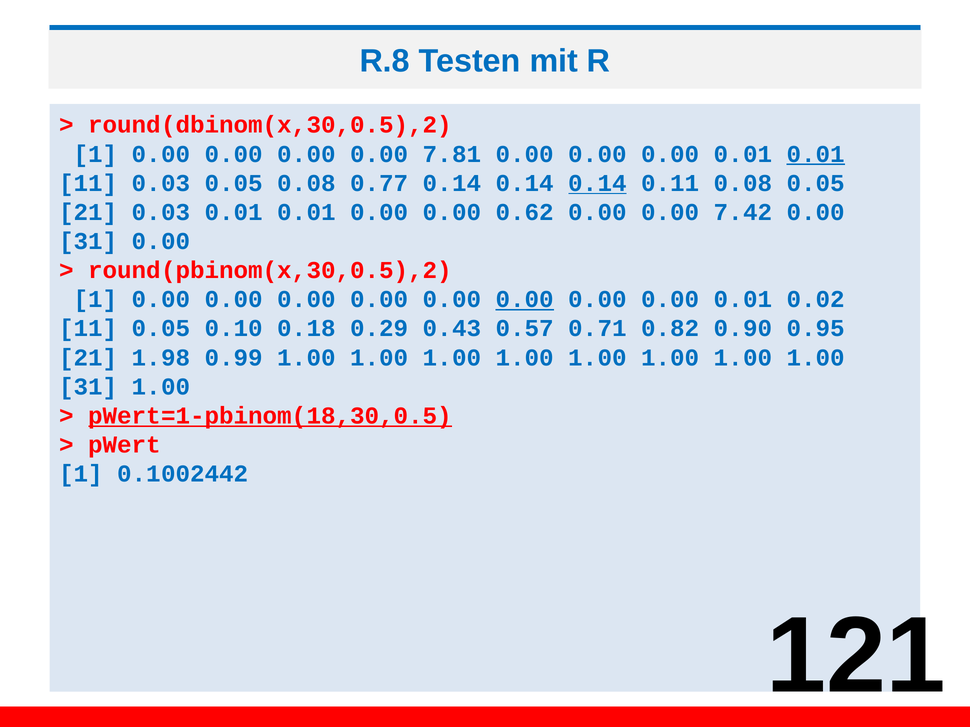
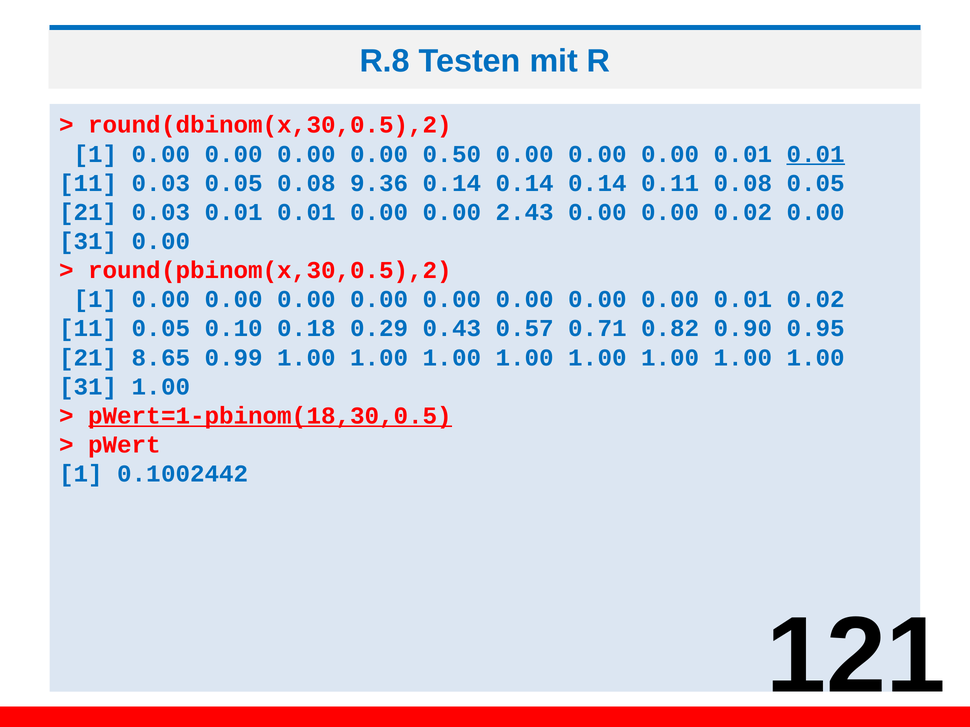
7.81: 7.81 -> 0.50
0.77: 0.77 -> 9.36
0.14 at (598, 183) underline: present -> none
0.62: 0.62 -> 2.43
0.00 7.42: 7.42 -> 0.02
0.00 at (525, 300) underline: present -> none
1.98: 1.98 -> 8.65
